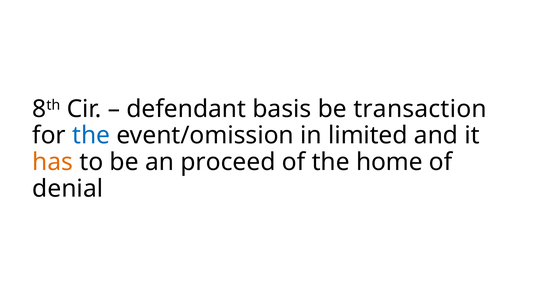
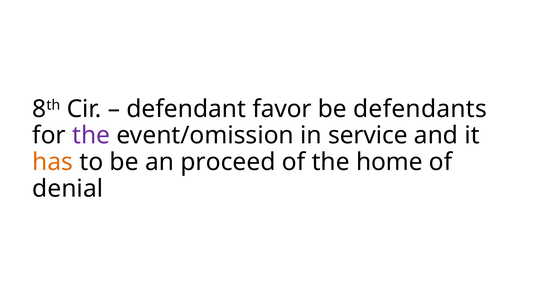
basis: basis -> favor
transaction: transaction -> defendants
the at (91, 136) colour: blue -> purple
limited: limited -> service
